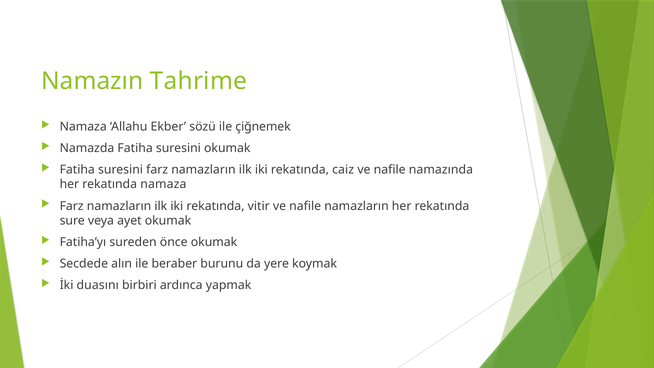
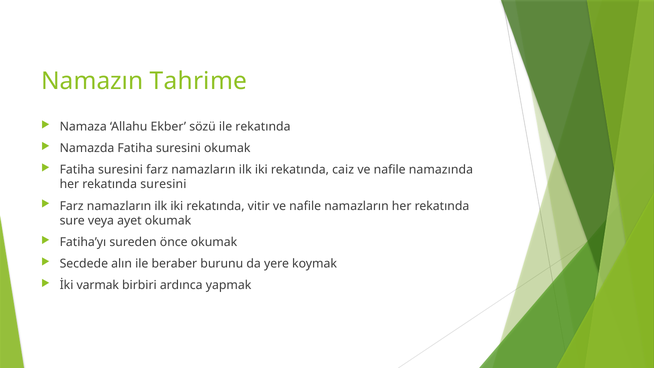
ile çiğnemek: çiğnemek -> rekatında
rekatında namaza: namaza -> suresini
duasını: duasını -> varmak
